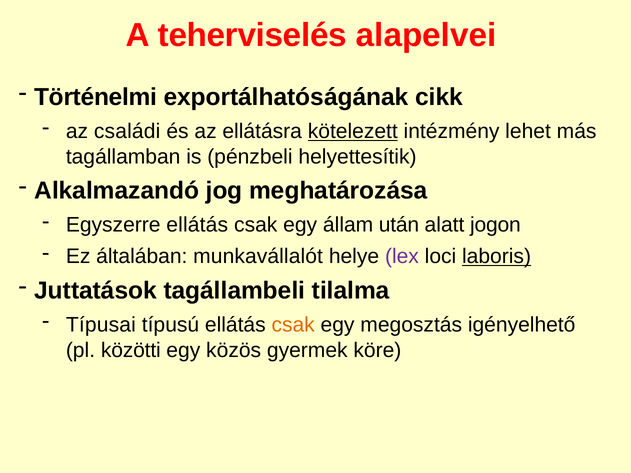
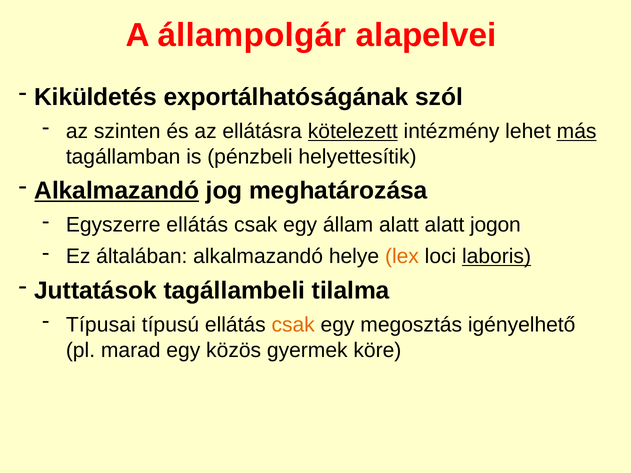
teherviselés: teherviselés -> állampolgár
Történelmi: Történelmi -> Kiküldetés
cikk: cikk -> szól
családi: családi -> szinten
más underline: none -> present
Alkalmazandó at (117, 191) underline: none -> present
állam után: után -> alatt
általában munkavállalót: munkavállalót -> alkalmazandó
lex colour: purple -> orange
közötti: közötti -> marad
